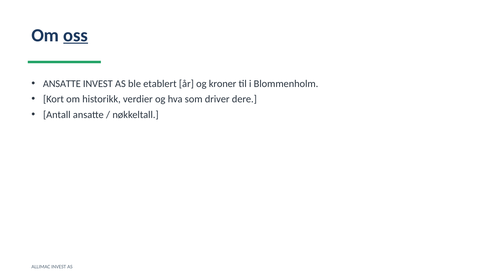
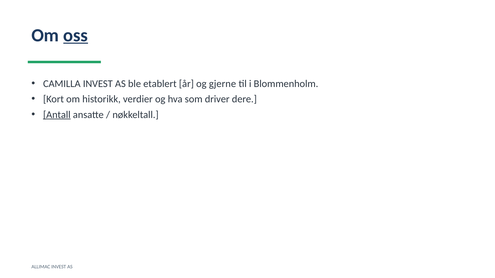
ANSATTE at (62, 84): ANSATTE -> CAMILLA
kroner: kroner -> gjerne
Antall underline: none -> present
